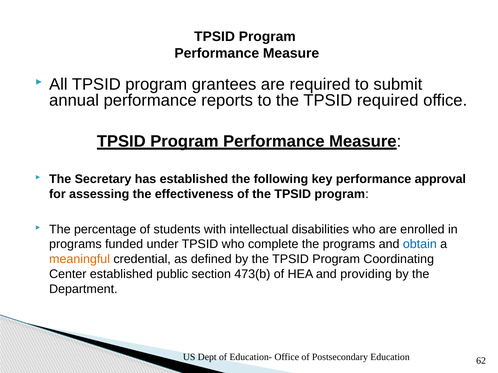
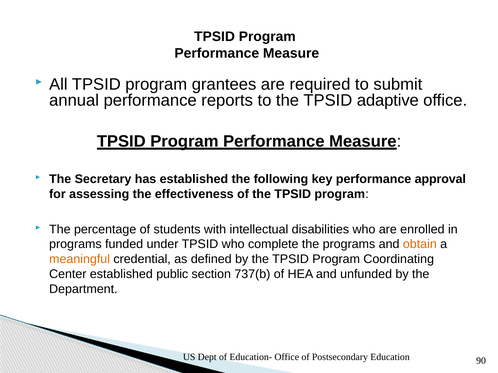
TPSID required: required -> adaptive
obtain colour: blue -> orange
473(b: 473(b -> 737(b
providing: providing -> unfunded
62: 62 -> 90
